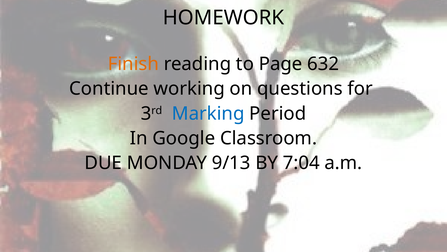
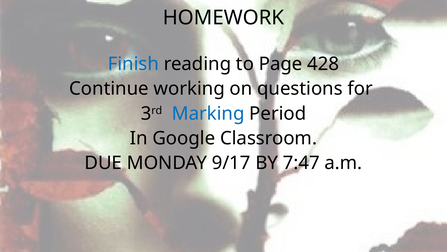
Finish colour: orange -> blue
632: 632 -> 428
9/13: 9/13 -> 9/17
7:04: 7:04 -> 7:47
